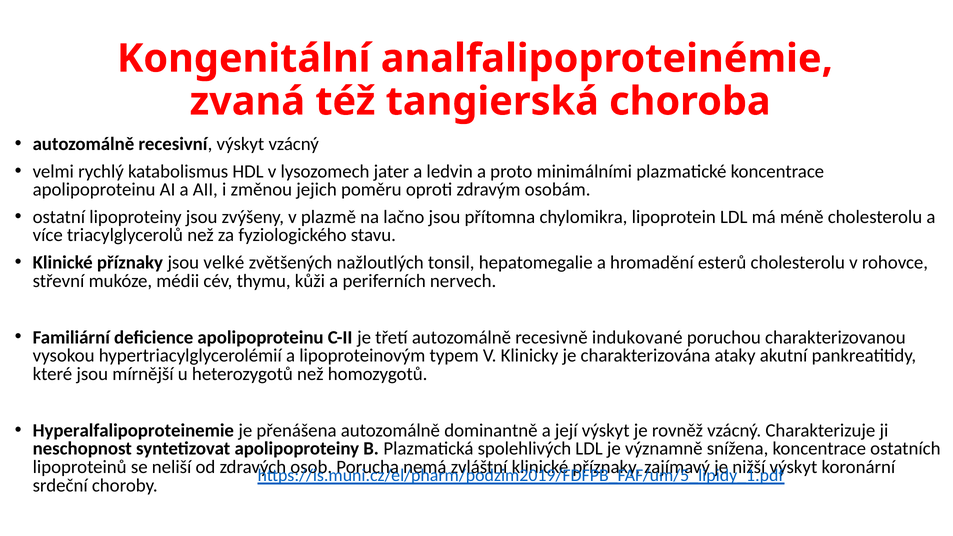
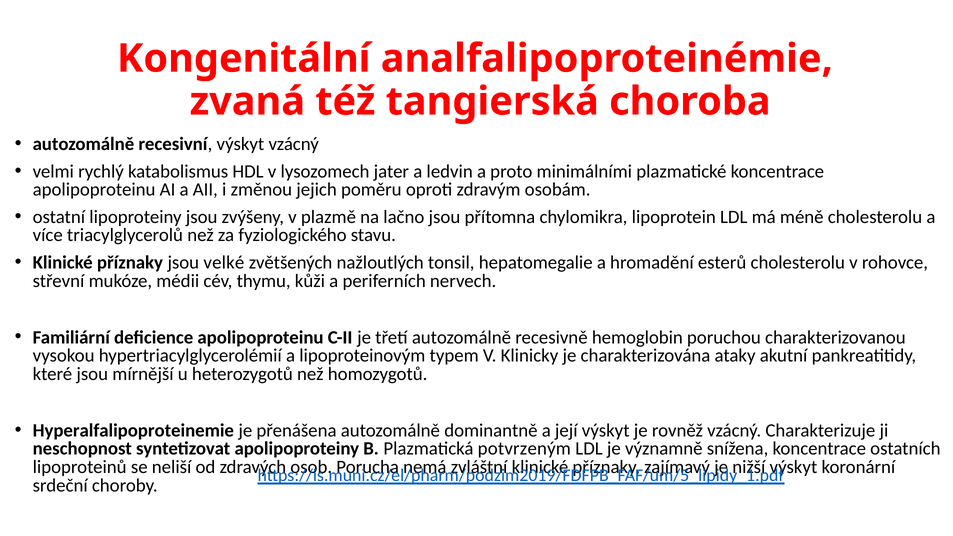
indukované: indukované -> hemoglobin
spolehlivých: spolehlivých -> potvrzeným
